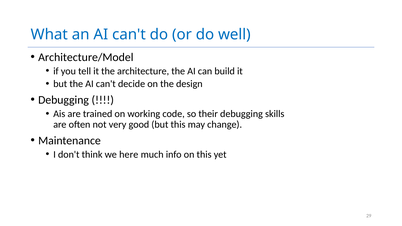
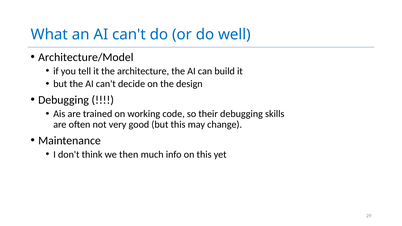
here: here -> then
